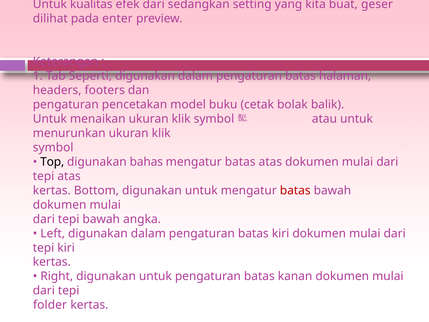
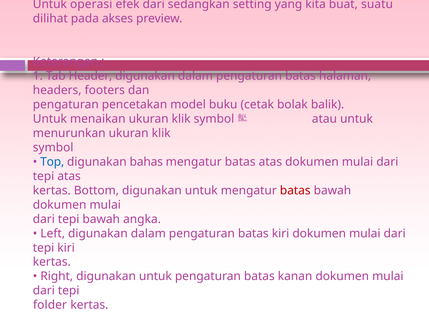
kualitas: kualitas -> operasi
geser: geser -> suatu
enter: enter -> akses
Seperti: Seperti -> Header
Top colour: black -> blue
